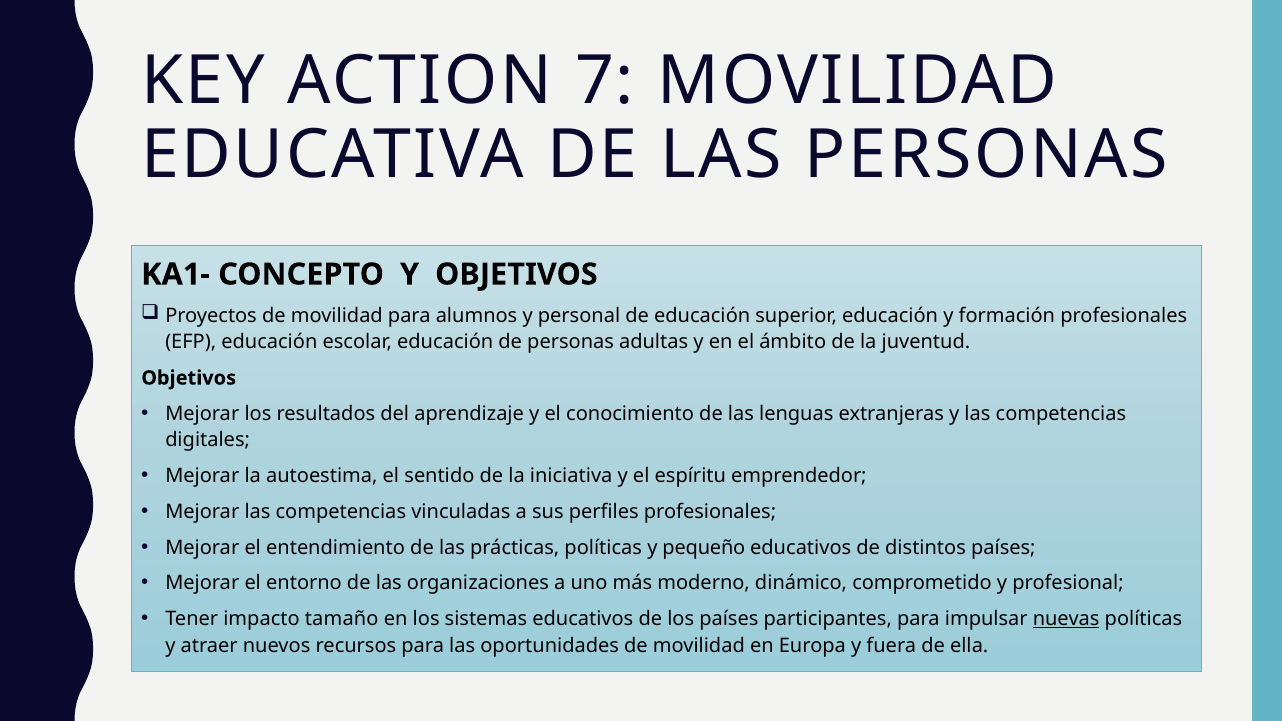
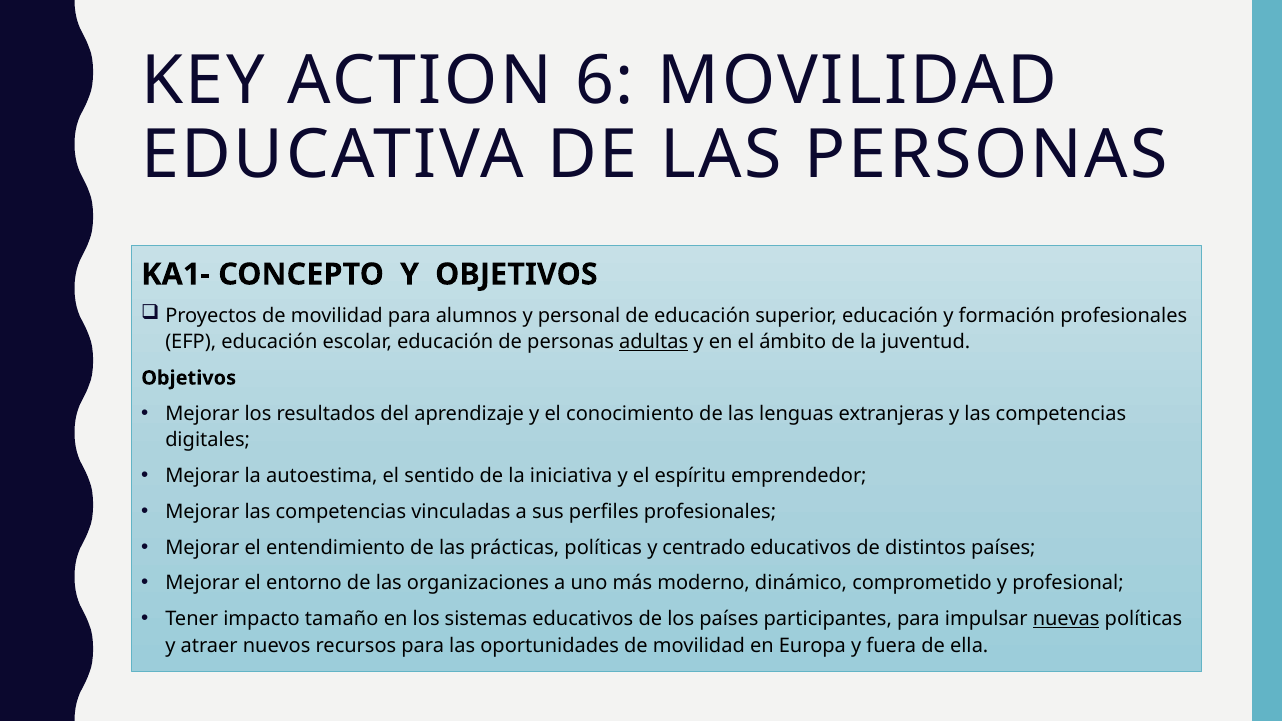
7: 7 -> 6
adultas underline: none -> present
pequeño: pequeño -> centrado
